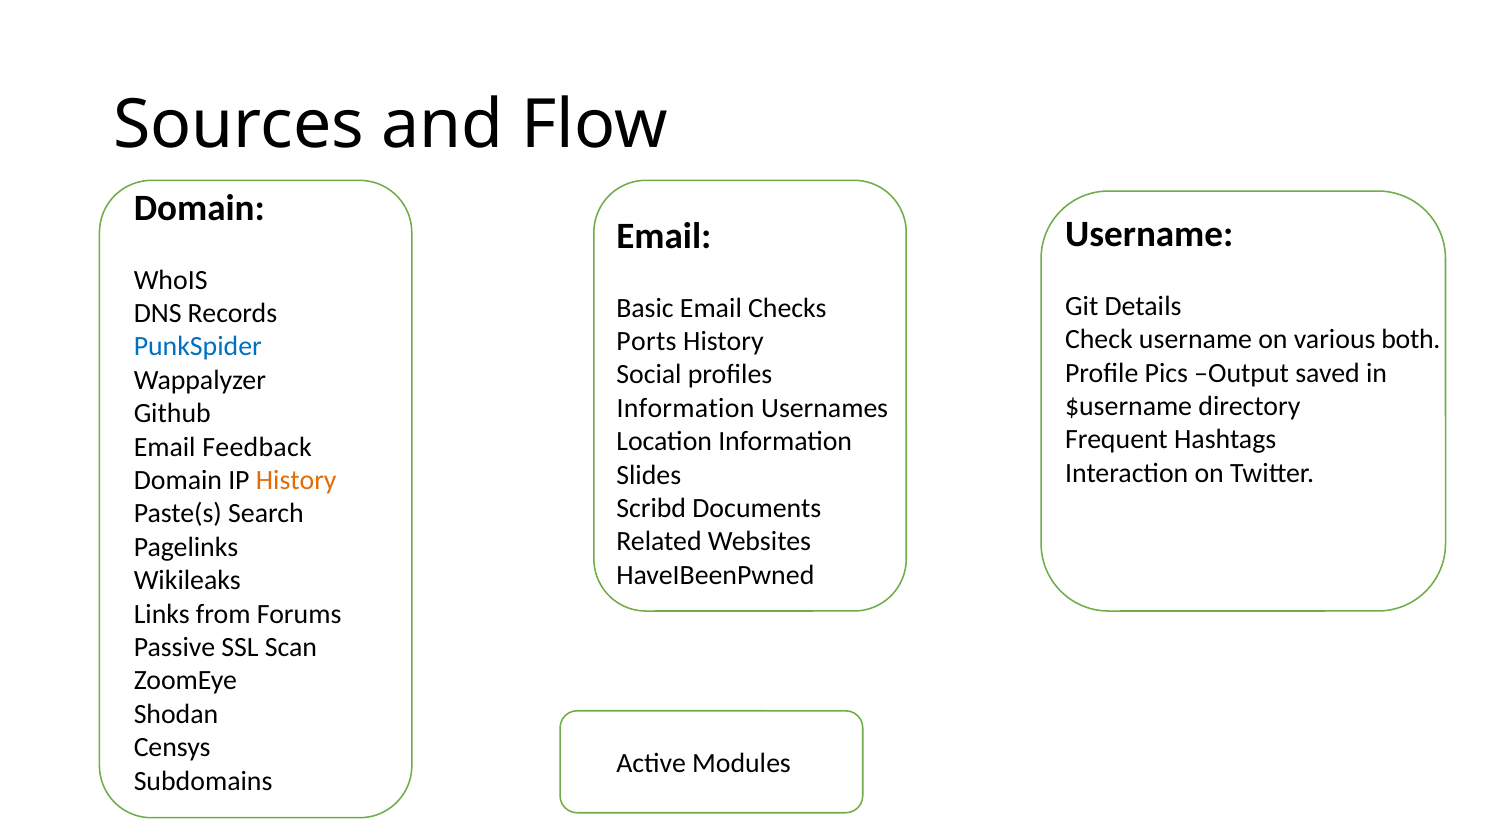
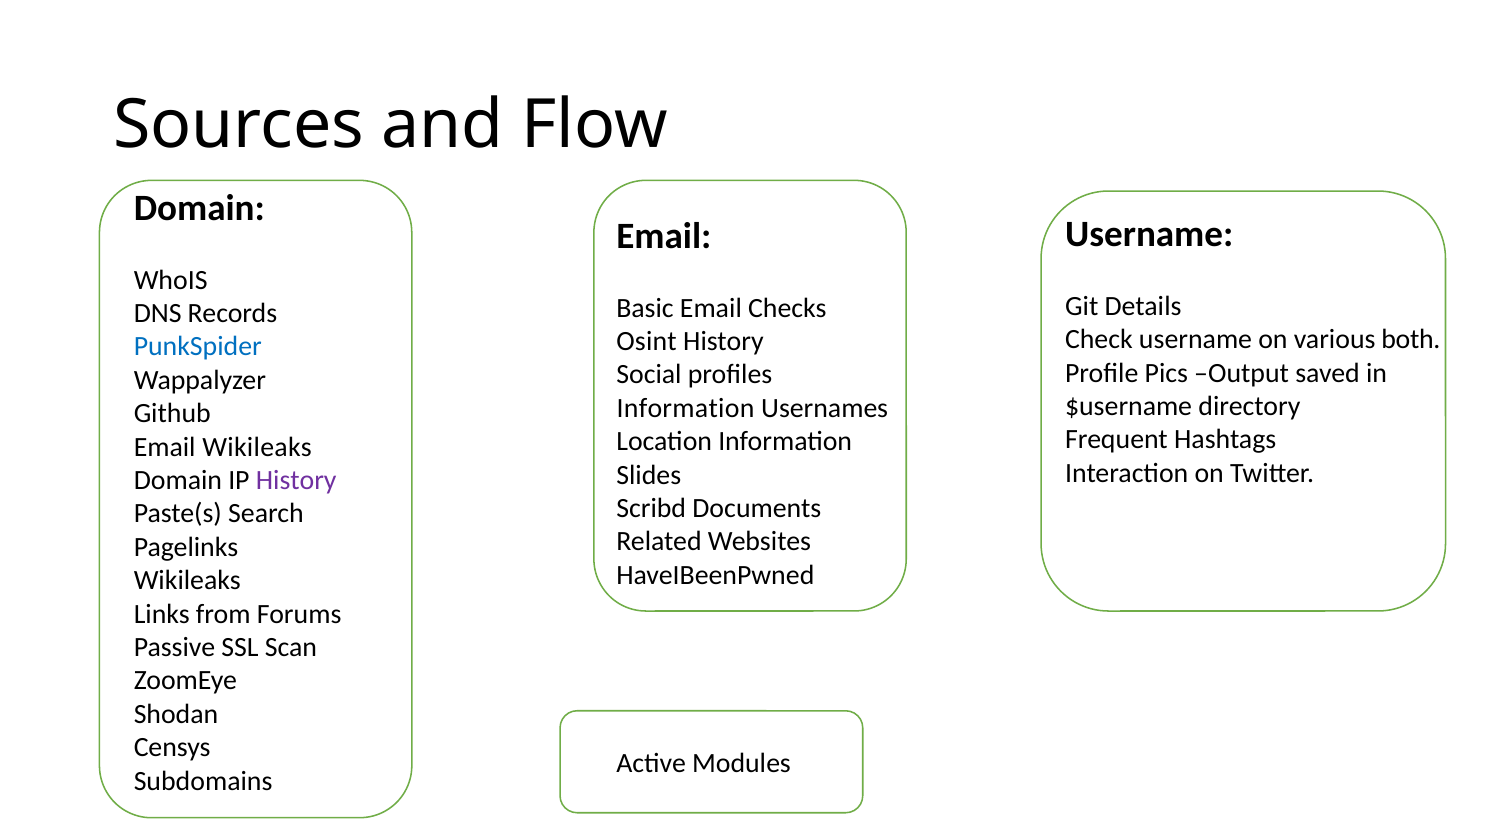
Ports: Ports -> Osint
Email Feedback: Feedback -> Wikileaks
History at (296, 481) colour: orange -> purple
